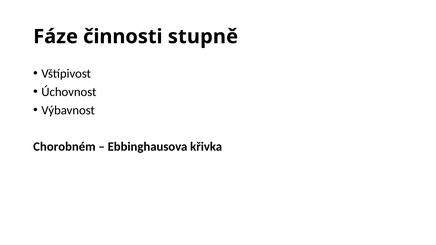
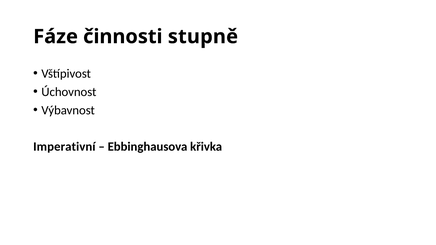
Chorobném: Chorobném -> Imperativní
